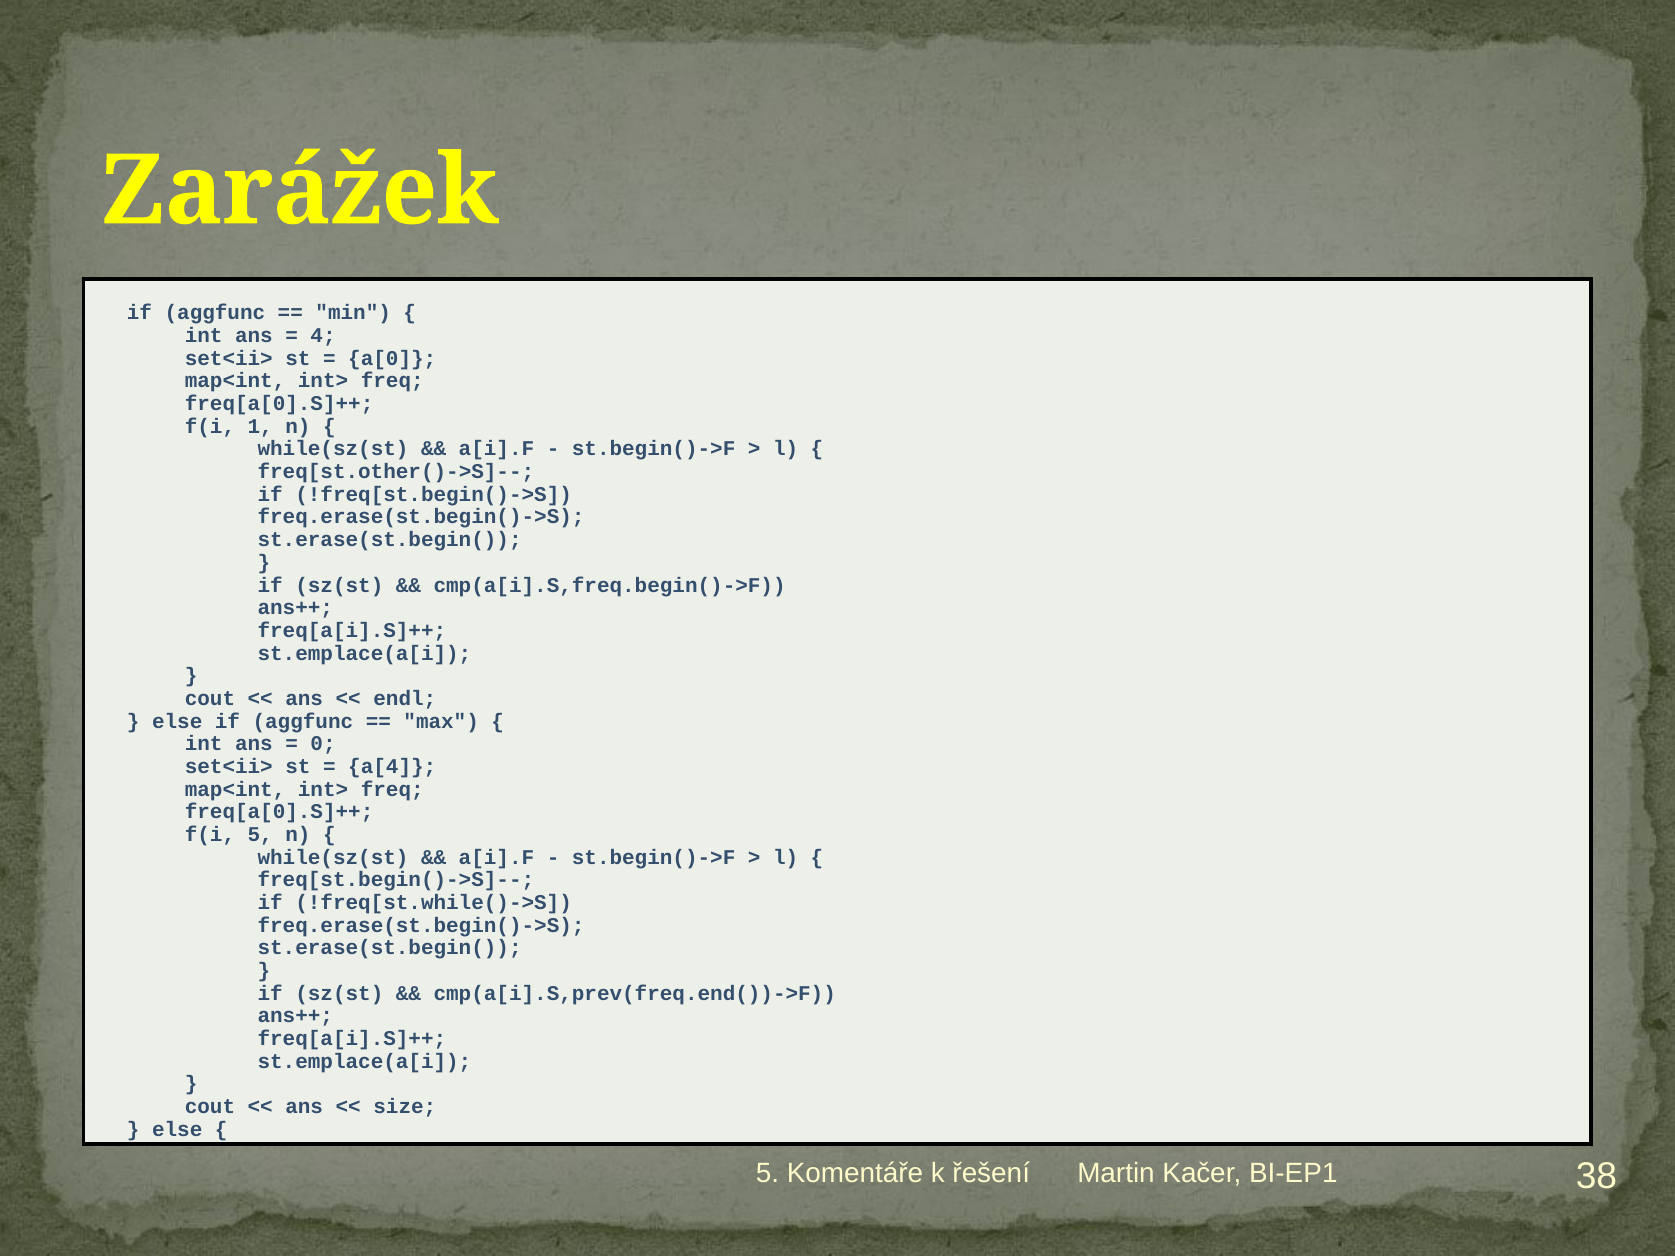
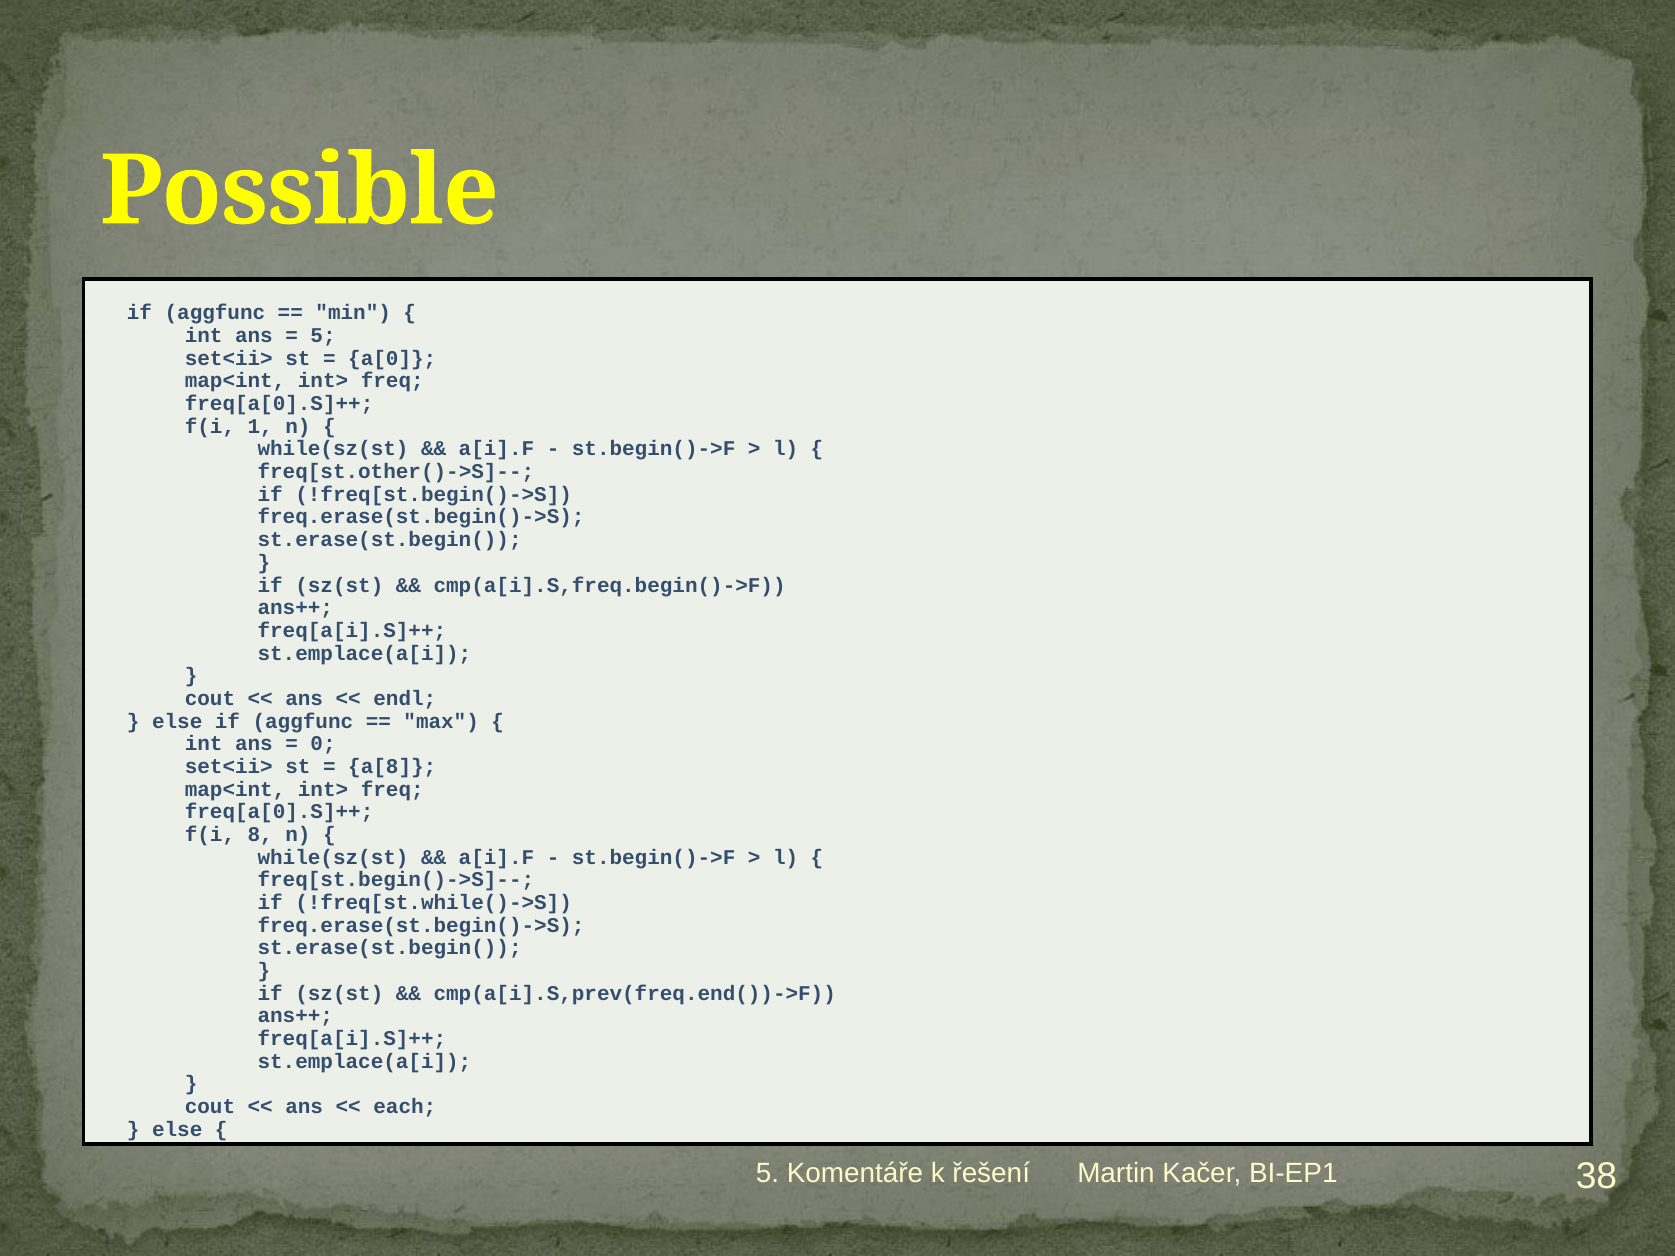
Zarážek: Zarážek -> Possible
4 at (323, 336): 4 -> 5
a[4: a[4 -> a[8
f(i 5: 5 -> 8
size: size -> each
